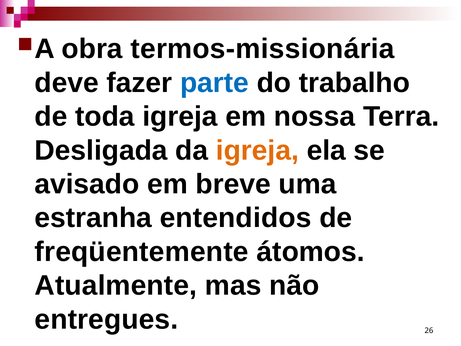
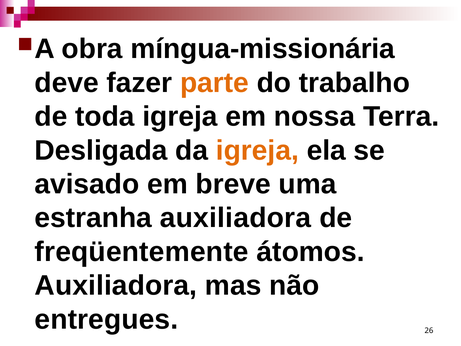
termos-missionária: termos-missionária -> míngua-missionária
parte colour: blue -> orange
estranha entendidos: entendidos -> auxiliadora
Atualmente at (116, 285): Atualmente -> Auxiliadora
